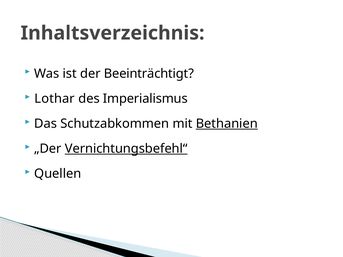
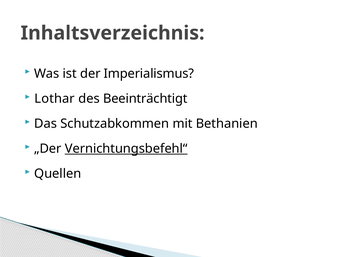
Beeinträchtigt: Beeinträchtigt -> Imperialismus
Imperialismus: Imperialismus -> Beeinträchtigt
Bethanien underline: present -> none
